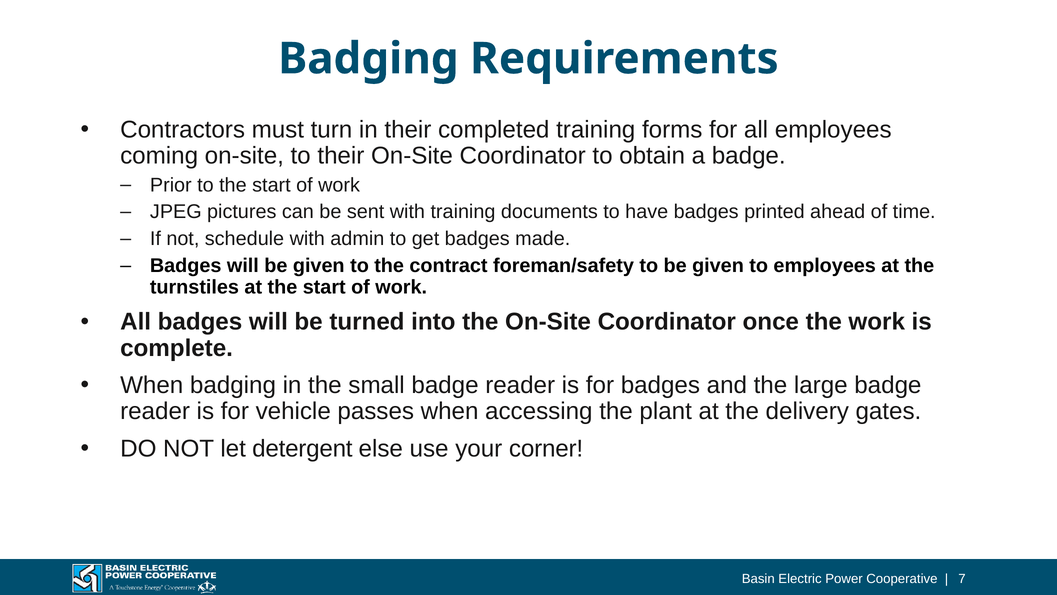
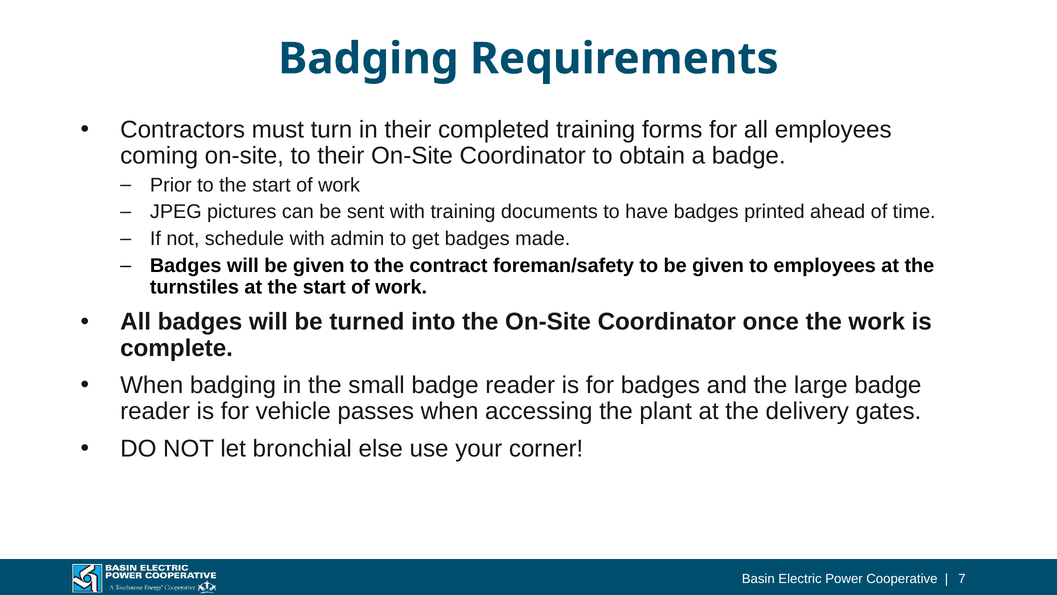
detergent: detergent -> bronchial
